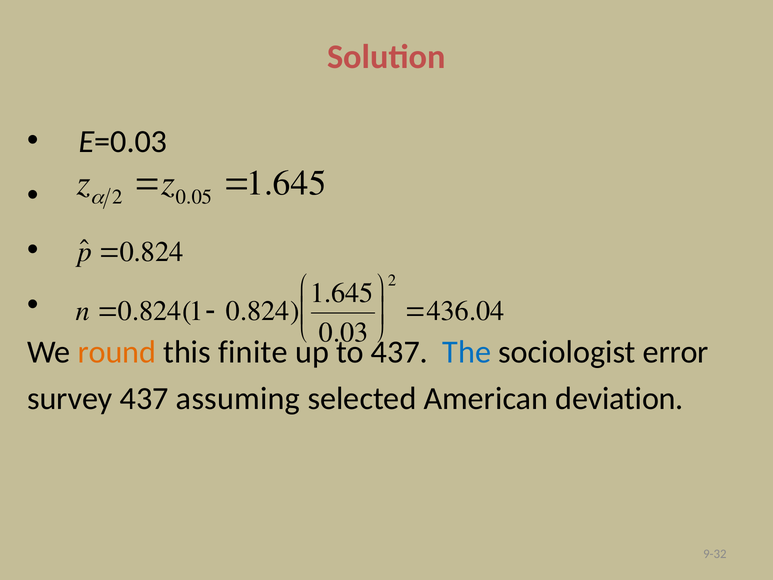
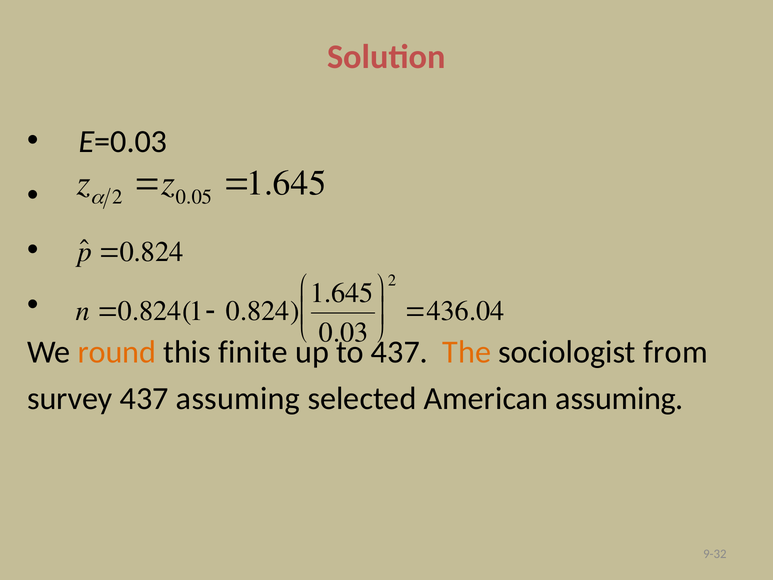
The colour: blue -> orange
error: error -> from
American deviation: deviation -> assuming
